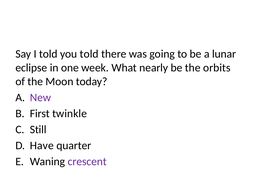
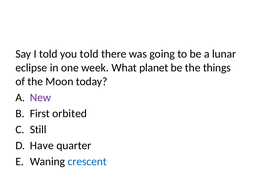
nearly: nearly -> planet
orbits: orbits -> things
twinkle: twinkle -> orbited
crescent colour: purple -> blue
